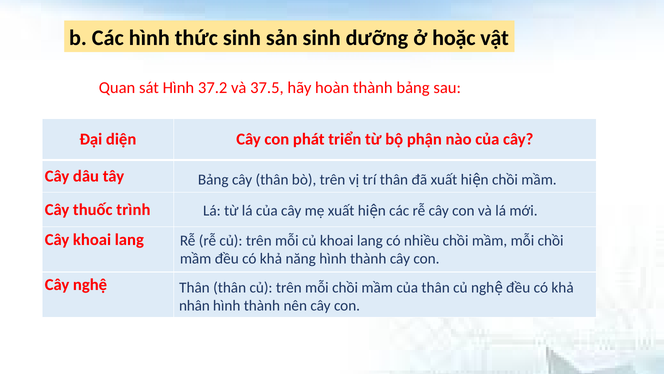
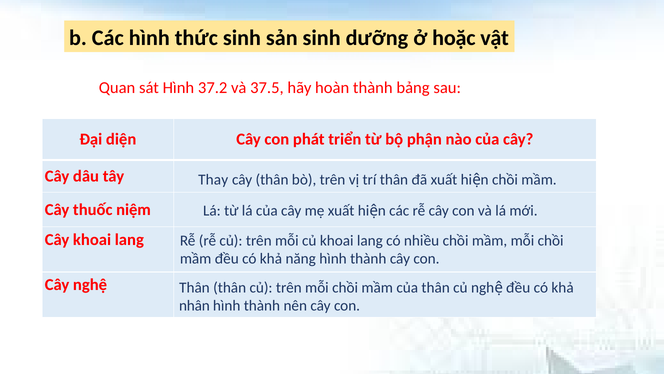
Bảng at (213, 179): Bảng -> Thay
trình: trình -> niệm
